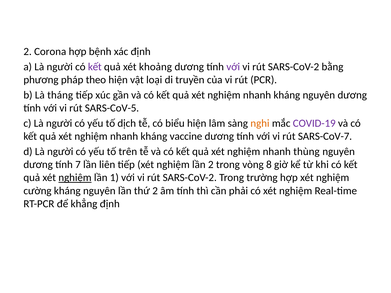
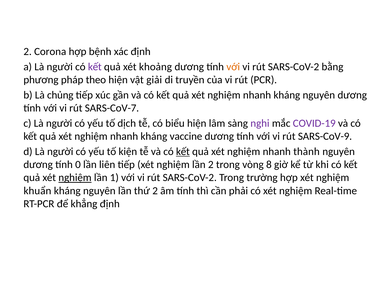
với at (233, 67) colour: purple -> orange
loại: loại -> giải
tháng: tháng -> chủng
SARS-CoV-5: SARS-CoV-5 -> SARS-CoV-7
nghi colour: orange -> purple
SARS-CoV-7: SARS-CoV-7 -> SARS-CoV-9
trên: trên -> kiện
kết at (183, 152) underline: none -> present
thùng: thùng -> thành
7: 7 -> 0
cường: cường -> khuẩn
